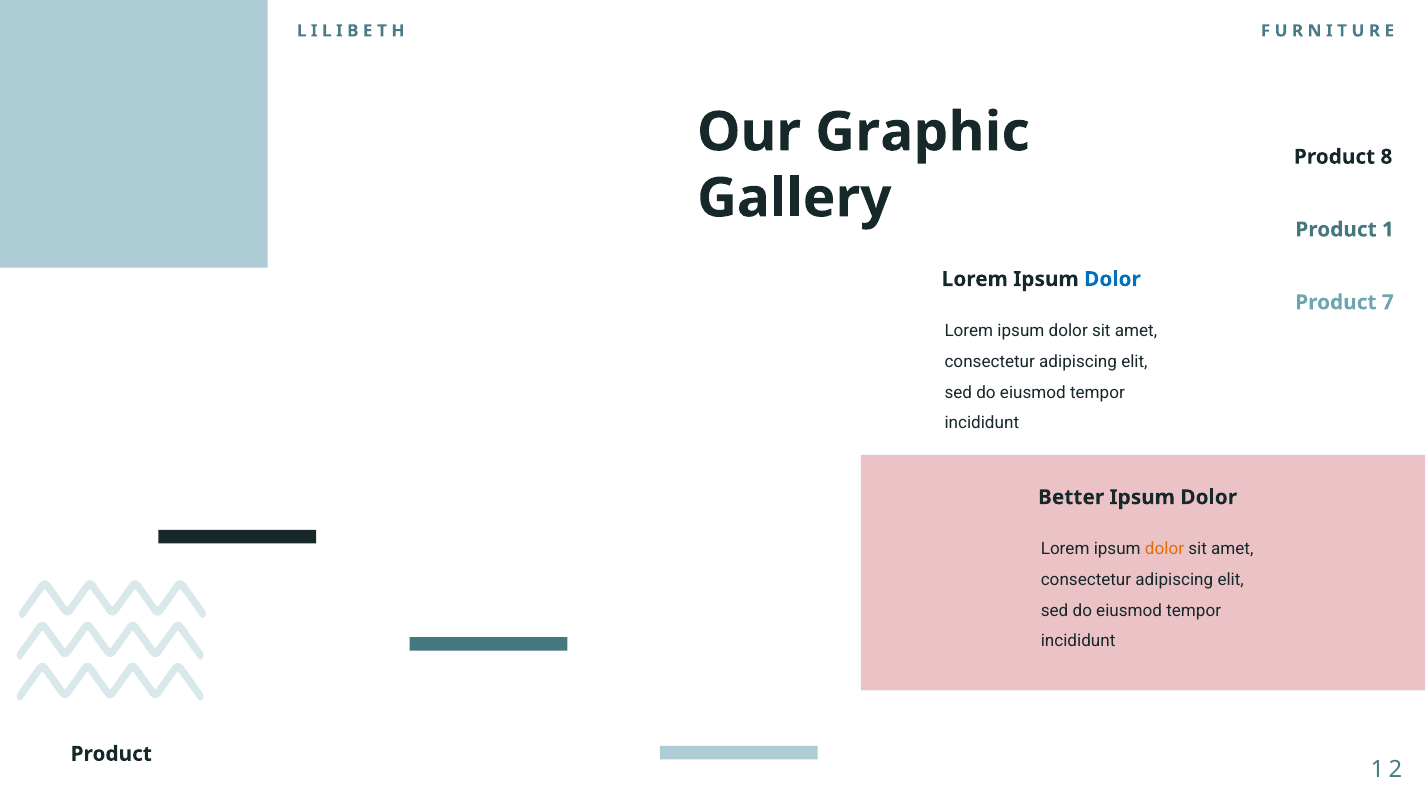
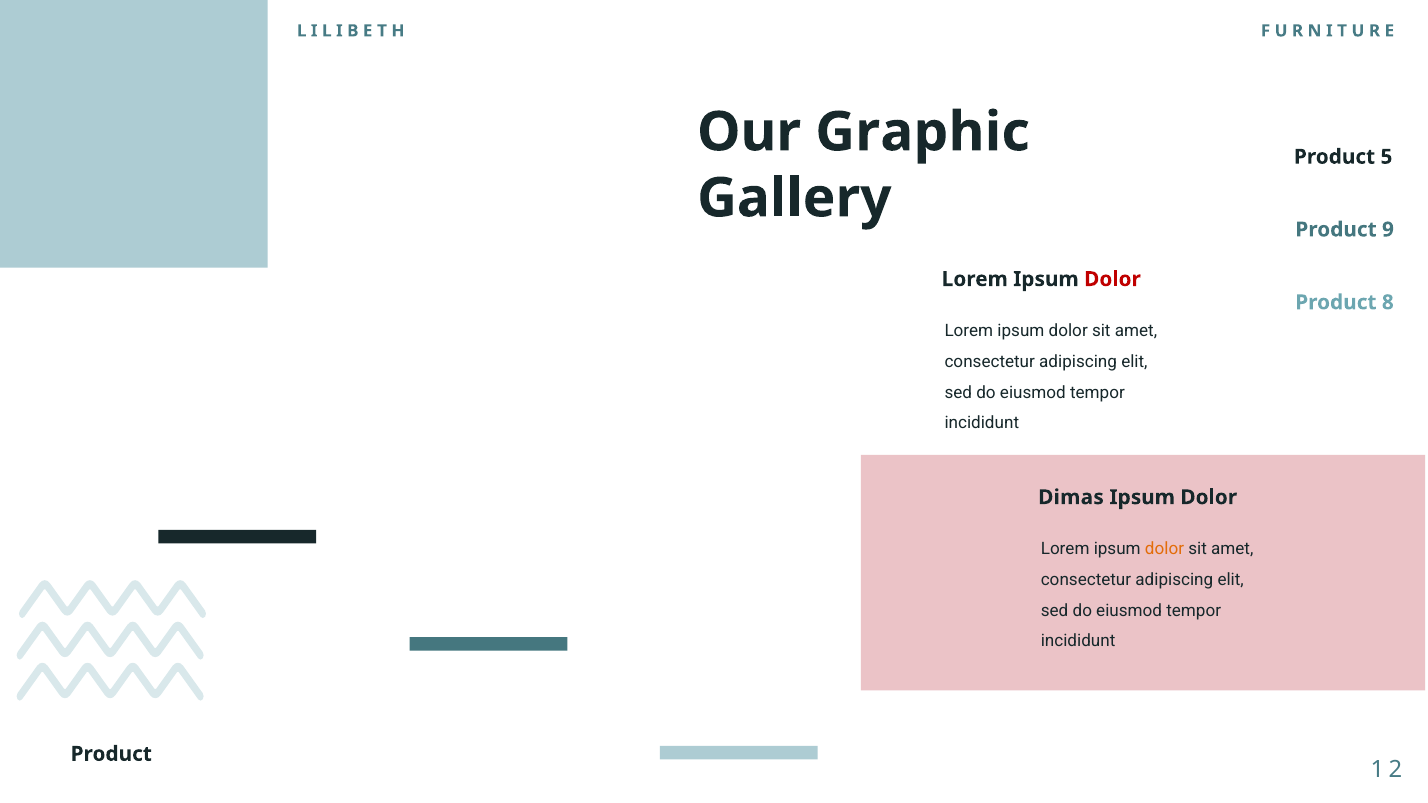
8: 8 -> 5
1: 1 -> 9
Dolor at (1112, 279) colour: blue -> red
7: 7 -> 8
Better: Better -> Dimas
